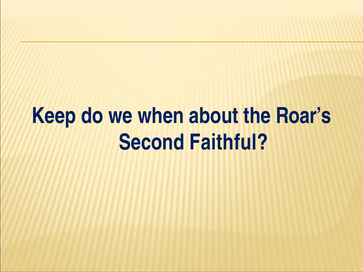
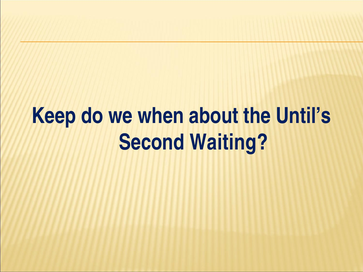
Roar’s: Roar’s -> Until’s
Faithful: Faithful -> Waiting
